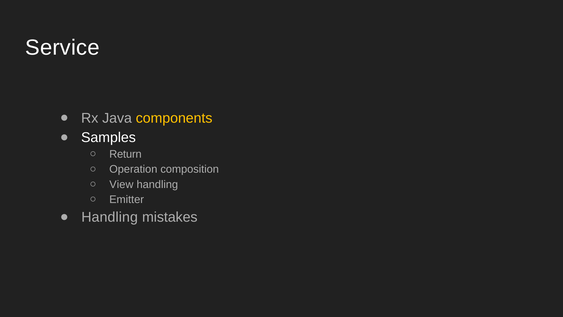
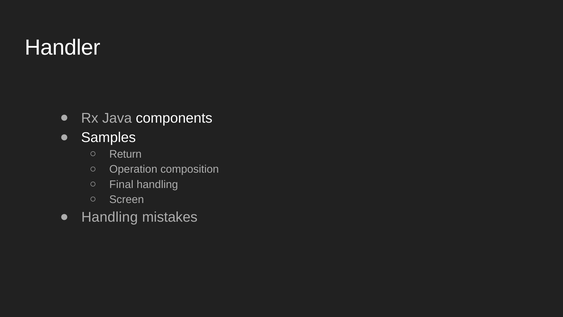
Service: Service -> Handler
components colour: yellow -> white
View: View -> Final
Emitter: Emitter -> Screen
